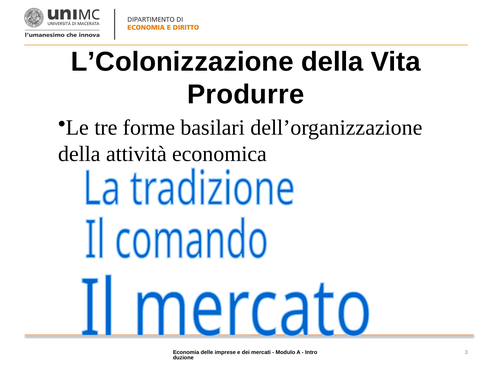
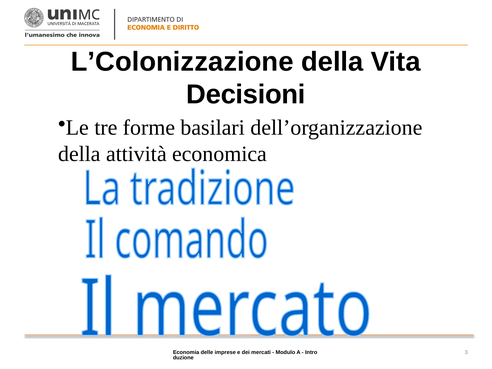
Produrre: Produrre -> Decisioni
